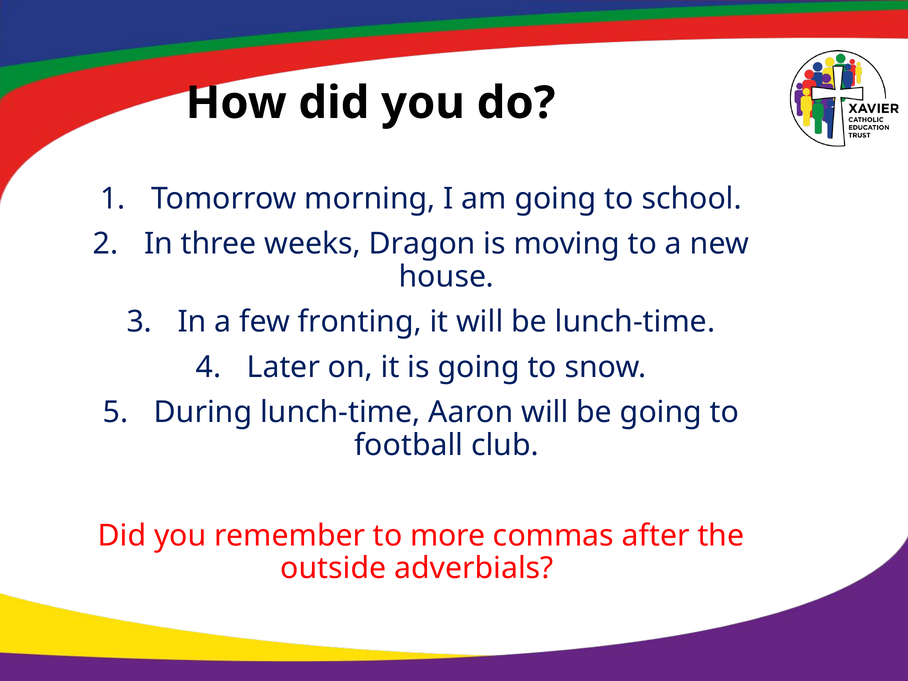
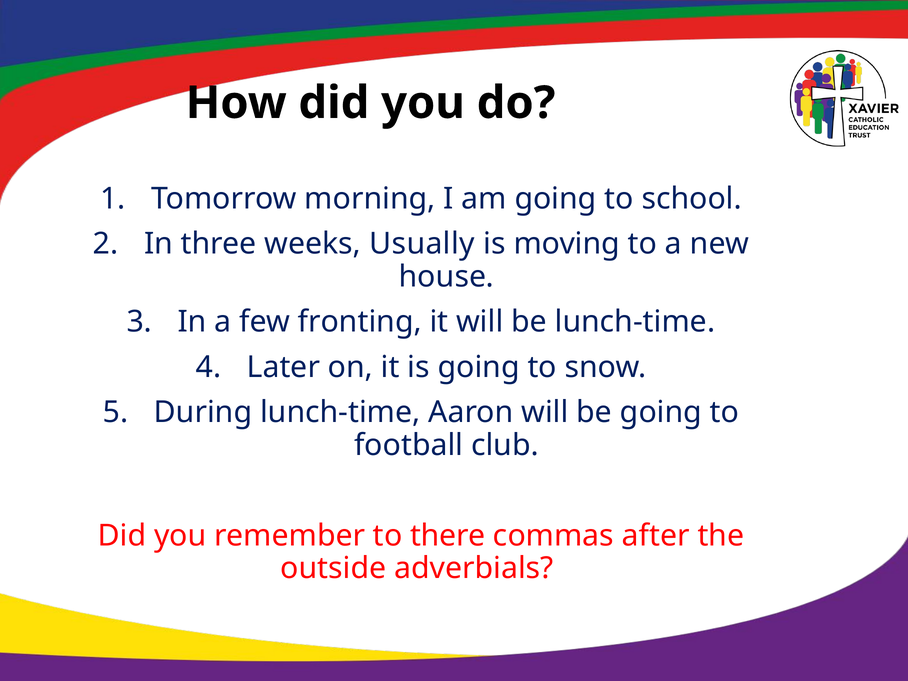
Dragon: Dragon -> Usually
more: more -> there
